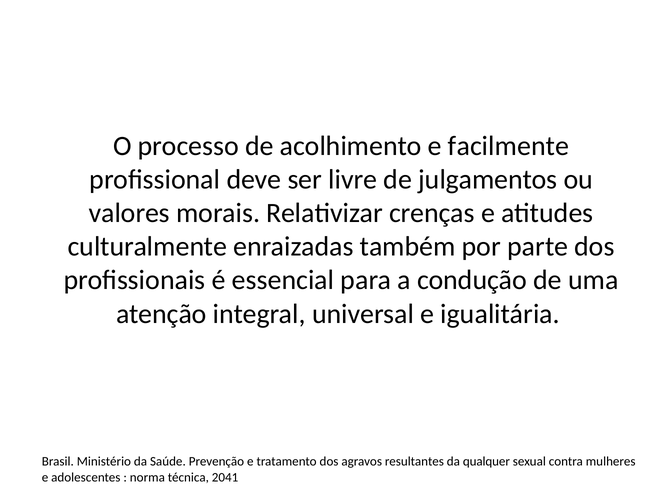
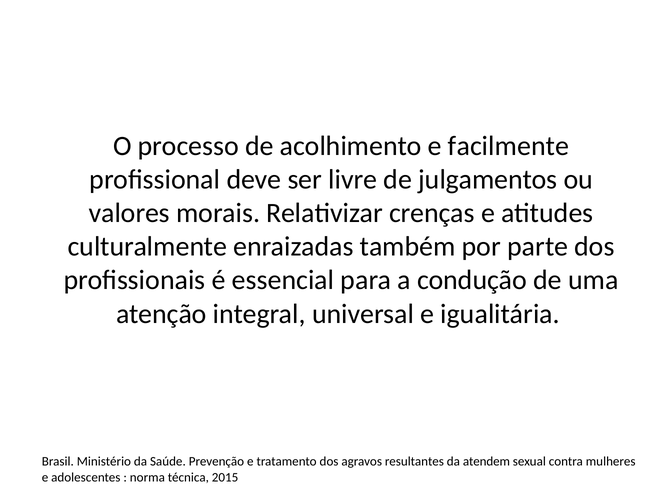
qualquer: qualquer -> atendem
2041: 2041 -> 2015
